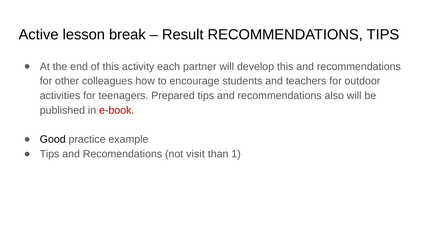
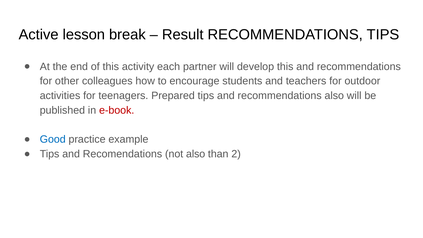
Good colour: black -> blue
not visit: visit -> also
1: 1 -> 2
